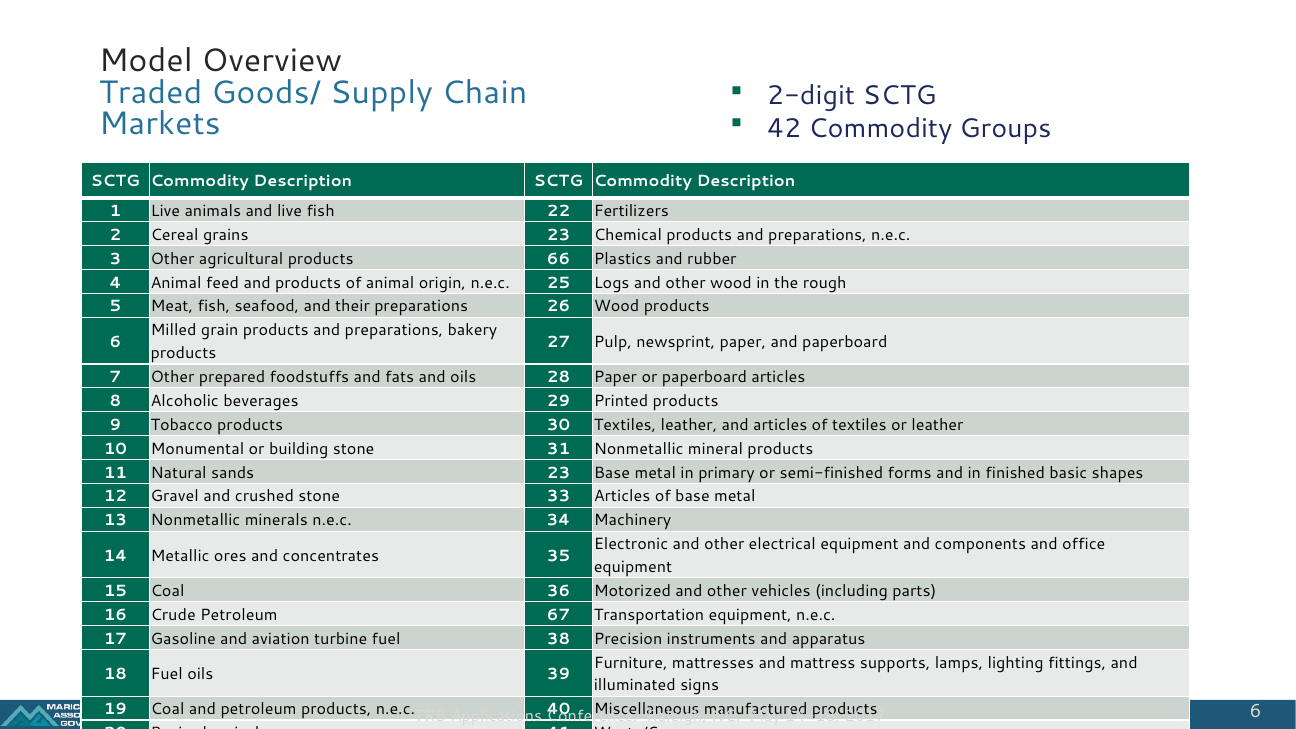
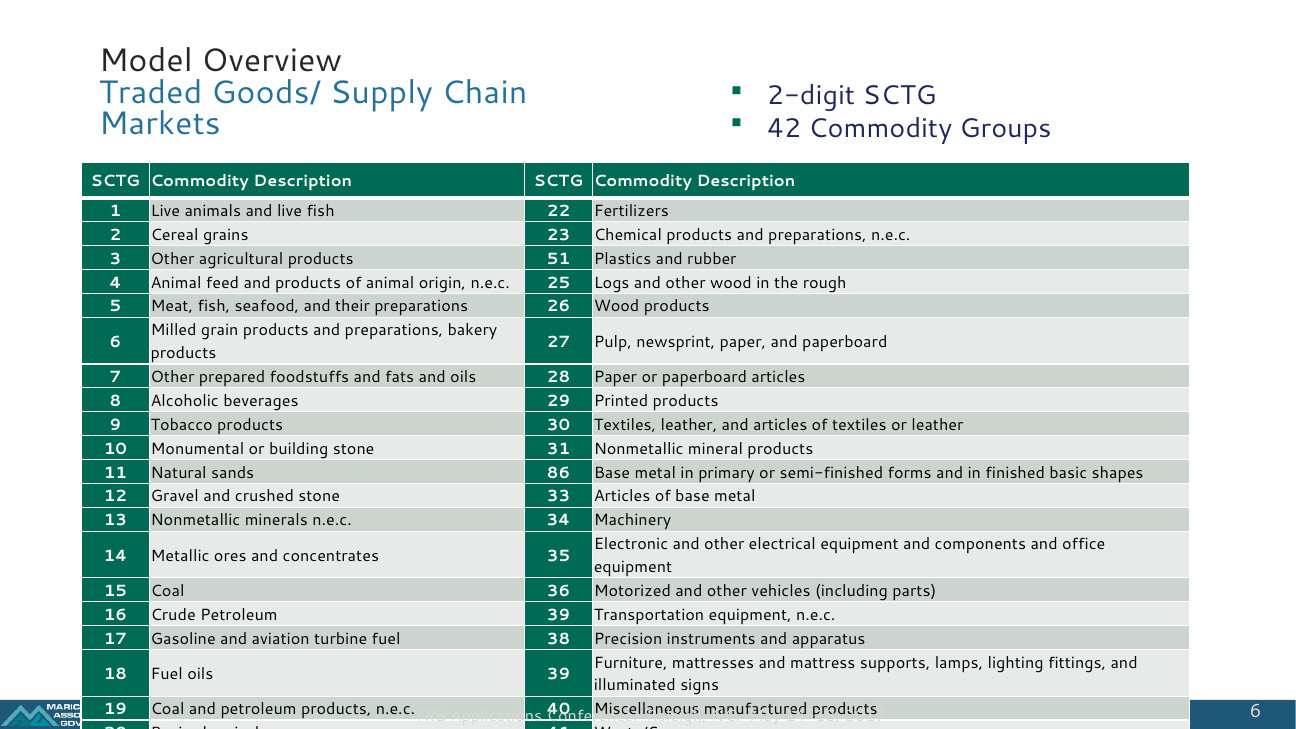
66: 66 -> 51
sands 23: 23 -> 86
Petroleum 67: 67 -> 39
